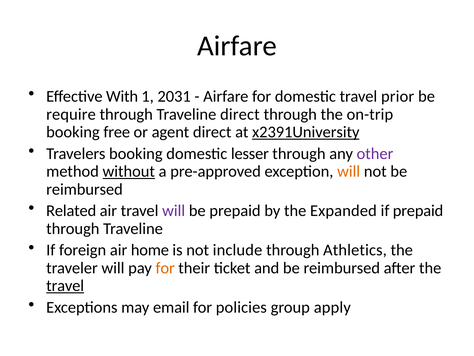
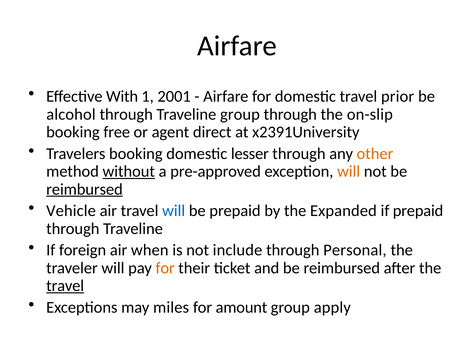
2031: 2031 -> 2001
require: require -> alcohol
Traveline direct: direct -> group
on-trip: on-trip -> on-slip
x2391University underline: present -> none
other colour: purple -> orange
reimbursed at (84, 189) underline: none -> present
Related: Related -> Vehicle
will at (174, 211) colour: purple -> blue
home: home -> when
Athletics: Athletics -> Personal
email: email -> miles
policies: policies -> amount
